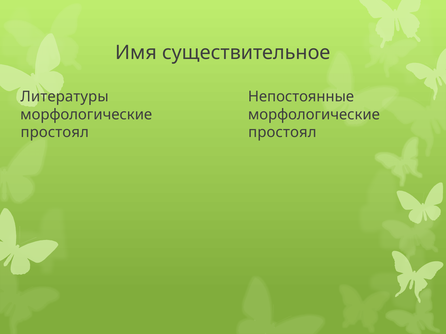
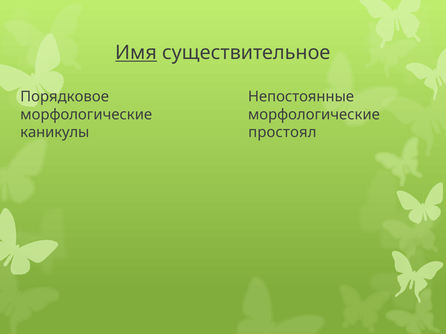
Имя underline: none -> present
Литературы: Литературы -> Порядковое
простоял at (55, 133): простоял -> каникулы
